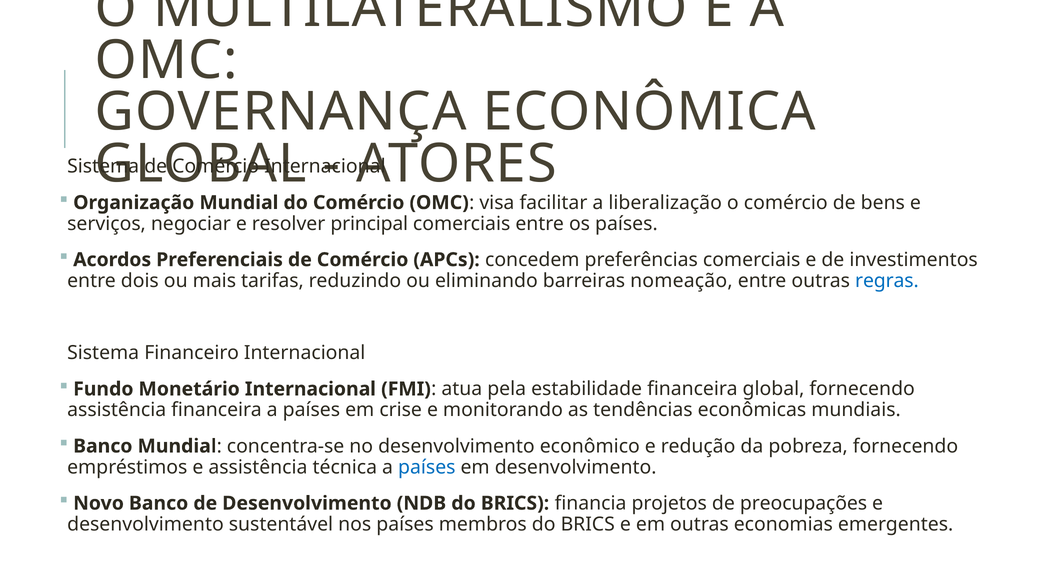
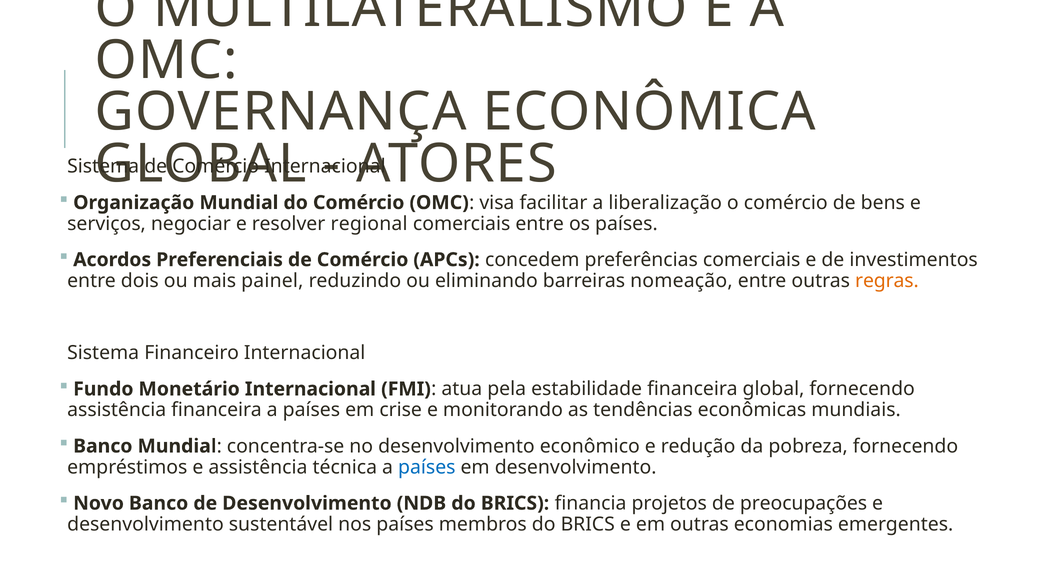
principal: principal -> regional
tarifas: tarifas -> painel
regras colour: blue -> orange
